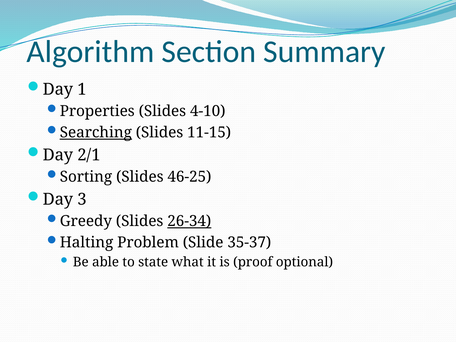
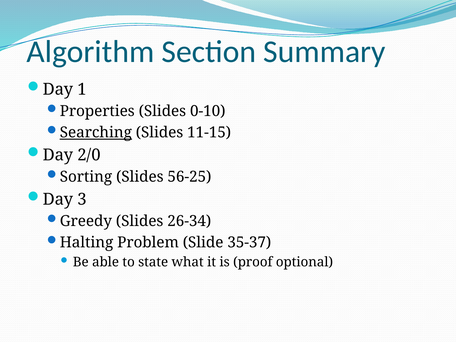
4-10: 4-10 -> 0-10
2/1: 2/1 -> 2/0
46-25: 46-25 -> 56-25
26-34 underline: present -> none
